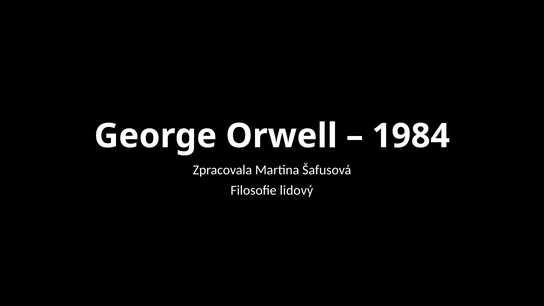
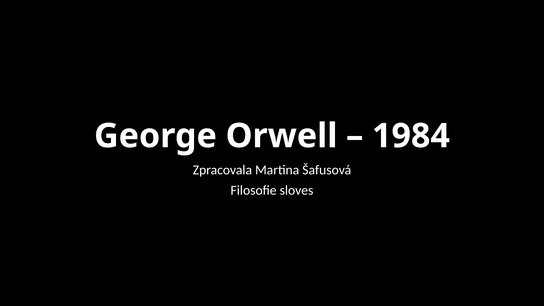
lidový: lidový -> sloves
